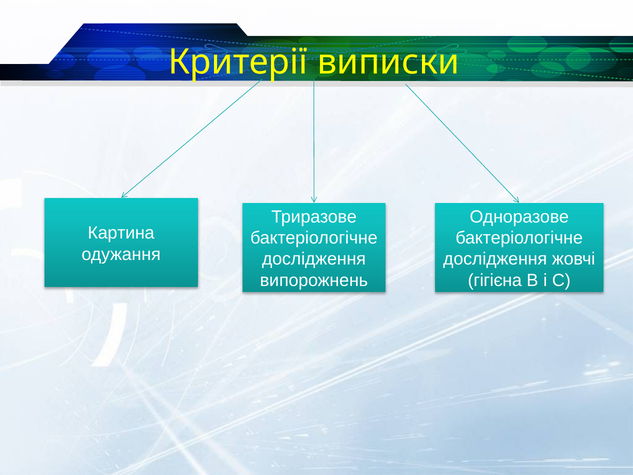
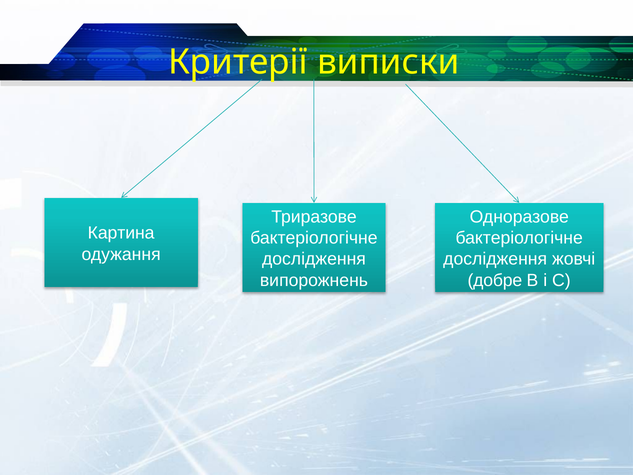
гігієна: гігієна -> добре
